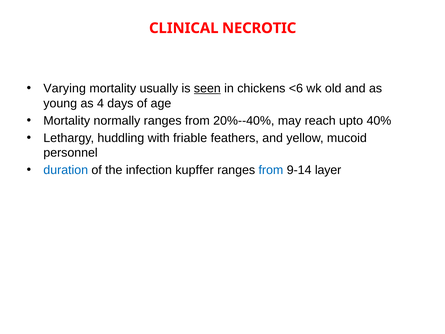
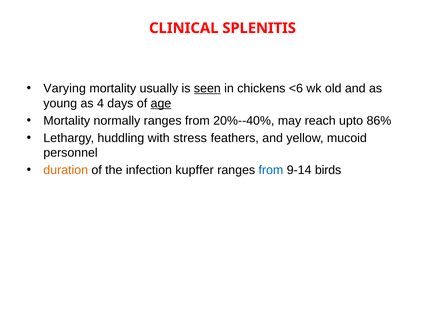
NECROTIC: NECROTIC -> SPLENITIS
age underline: none -> present
40%: 40% -> 86%
friable: friable -> stress
duration colour: blue -> orange
layer: layer -> birds
